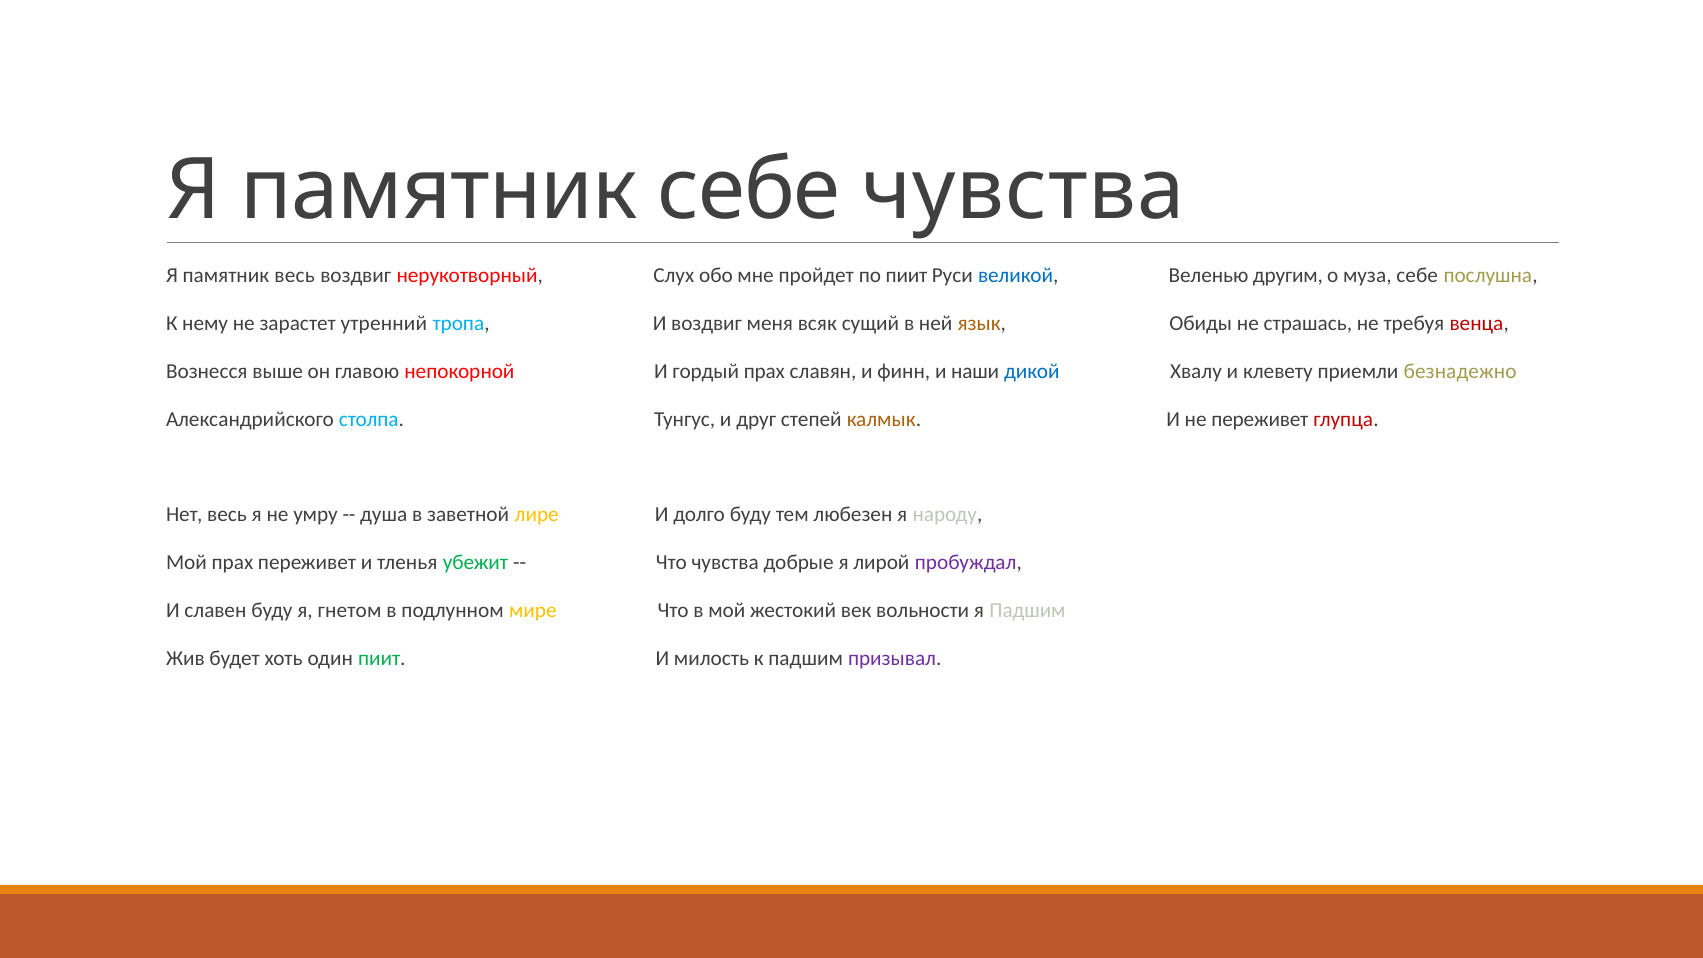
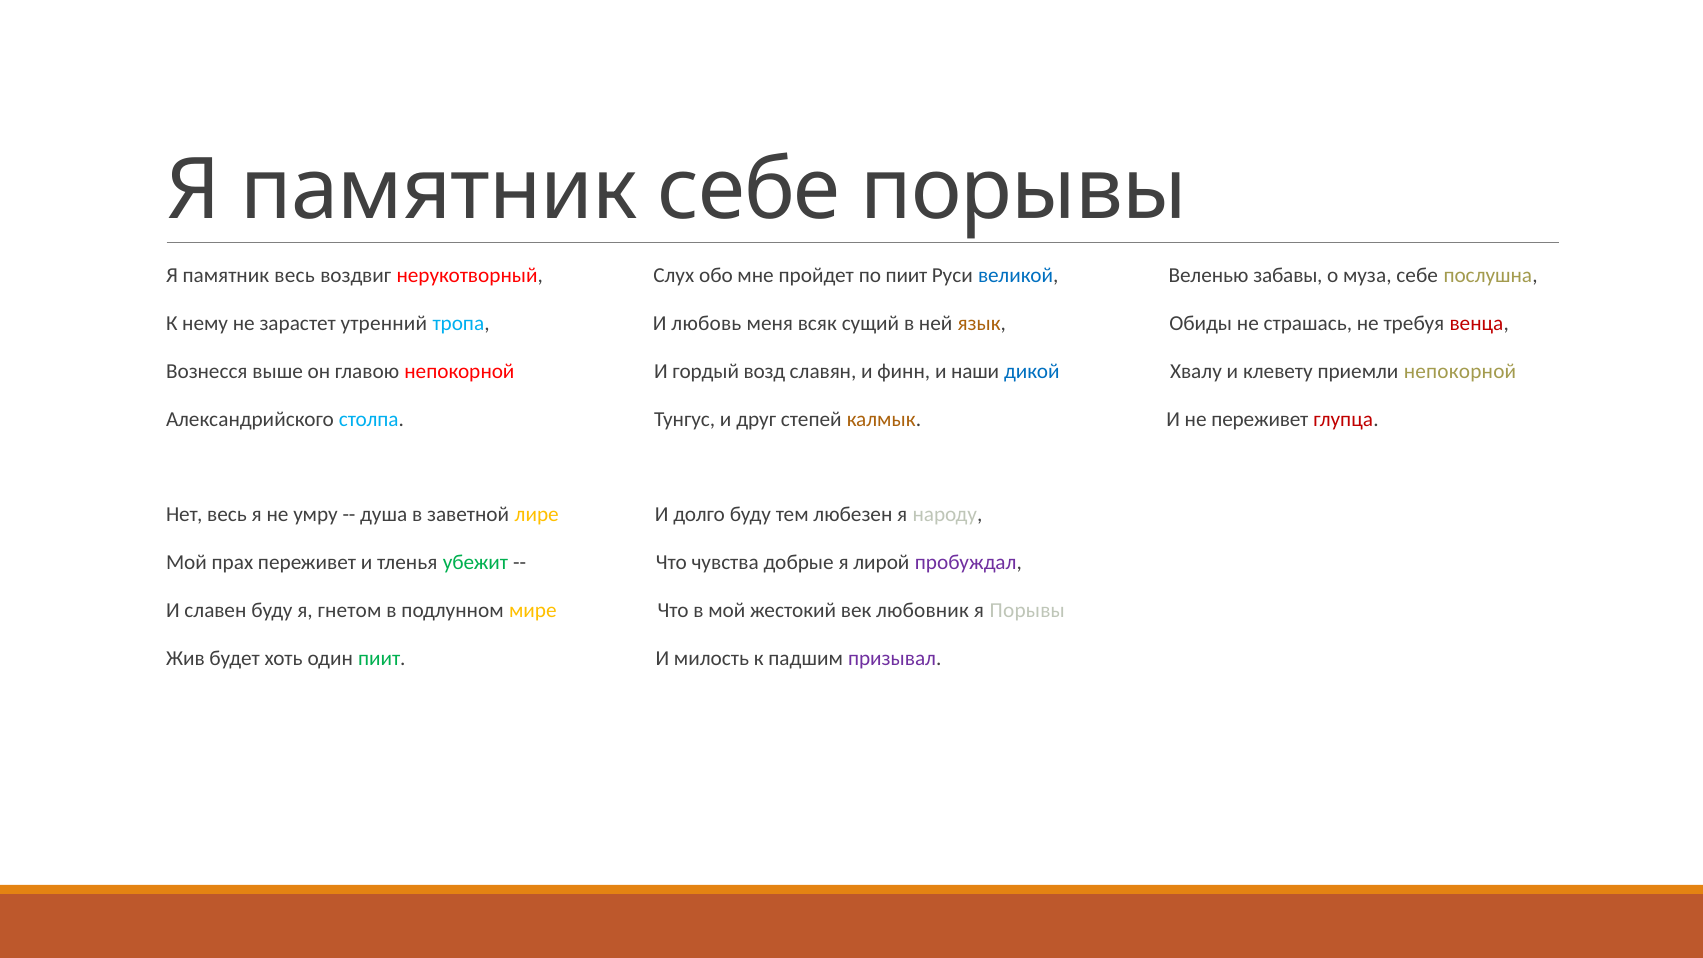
себе чувства: чувства -> порывы
другим: другим -> забавы
И воздвиг: воздвиг -> любовь
гордый прах: прах -> возд
приемли безнадежно: безнадежно -> непокорной
вольности: вольности -> любовник
я Падшим: Падшим -> Порывы
